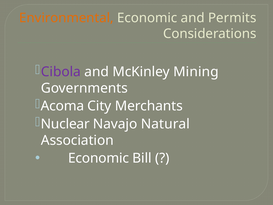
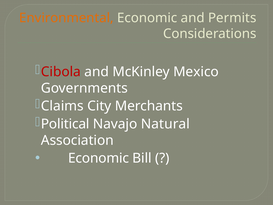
Cibola colour: purple -> red
Mining: Mining -> Mexico
Acoma: Acoma -> Claims
Nuclear: Nuclear -> Political
